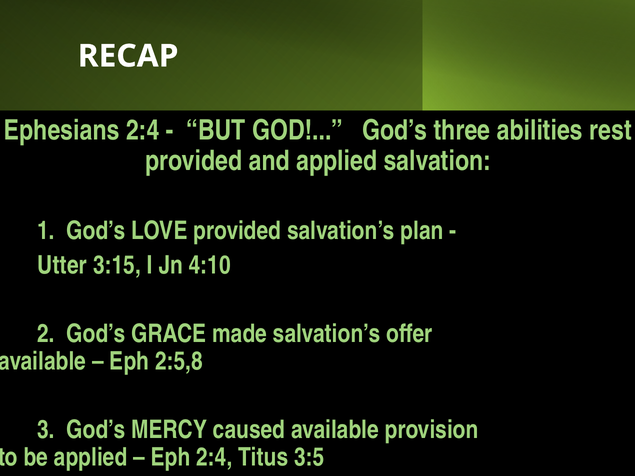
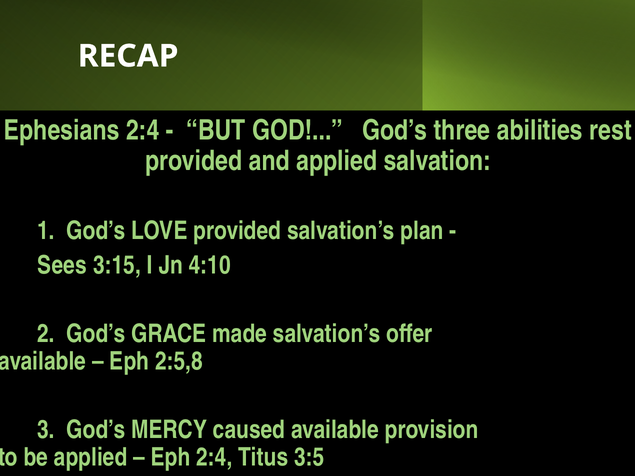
Utter: Utter -> Sees
